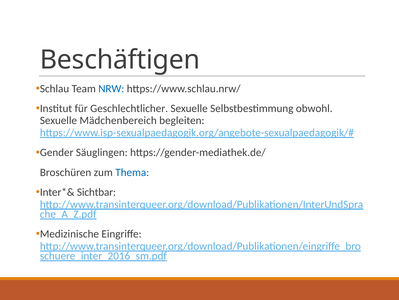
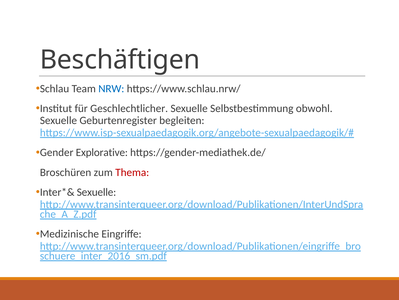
Mädchenbereich: Mädchenbereich -> Geburtenregister
Säuglingen: Säuglingen -> Explorative
Thema colour: blue -> red
Sichtbar at (96, 192): Sichtbar -> Sexuelle
